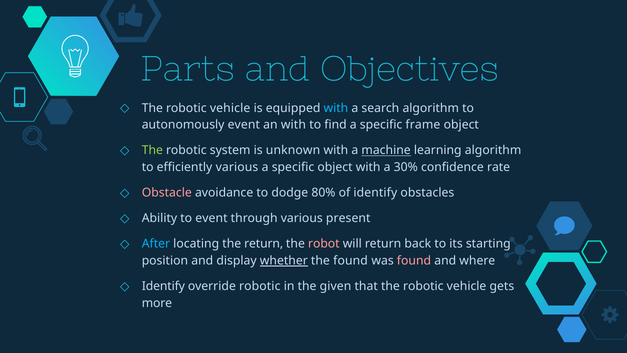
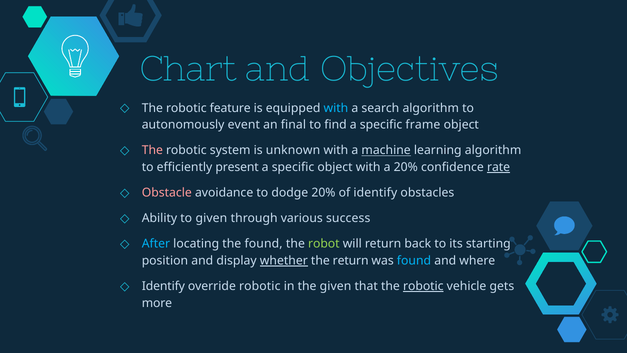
Parts: Parts -> Chart
vehicle at (230, 108): vehicle -> feature
an with: with -> final
The at (152, 150) colour: light green -> pink
efficiently various: various -> present
a 30%: 30% -> 20%
rate underline: none -> present
dodge 80%: 80% -> 20%
to event: event -> given
present: present -> success
the return: return -> found
robot colour: pink -> light green
the found: found -> return
found at (414, 261) colour: pink -> light blue
robotic at (423, 286) underline: none -> present
